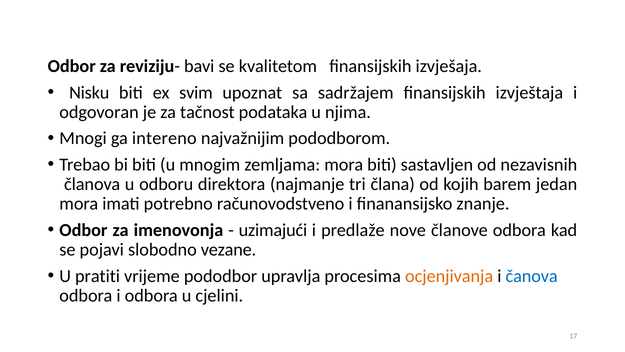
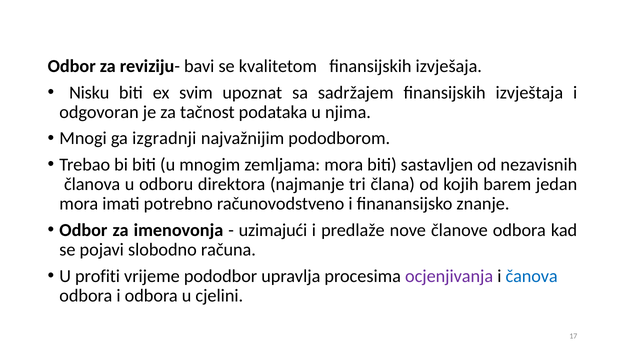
intereno: intereno -> izgradnji
vezane: vezane -> računa
pratiti: pratiti -> profiti
ocjenjivanja colour: orange -> purple
